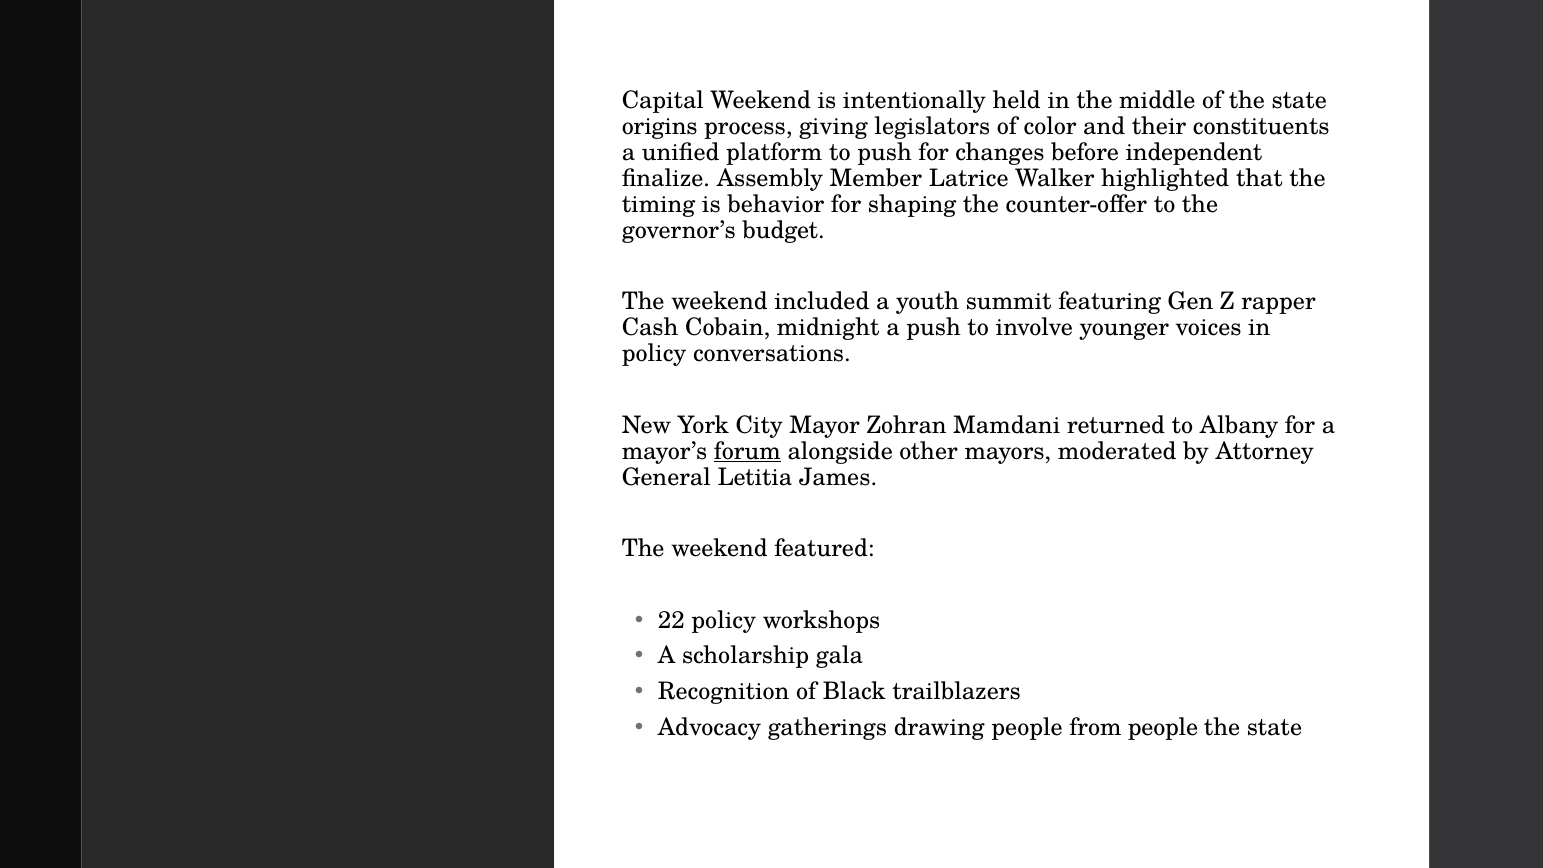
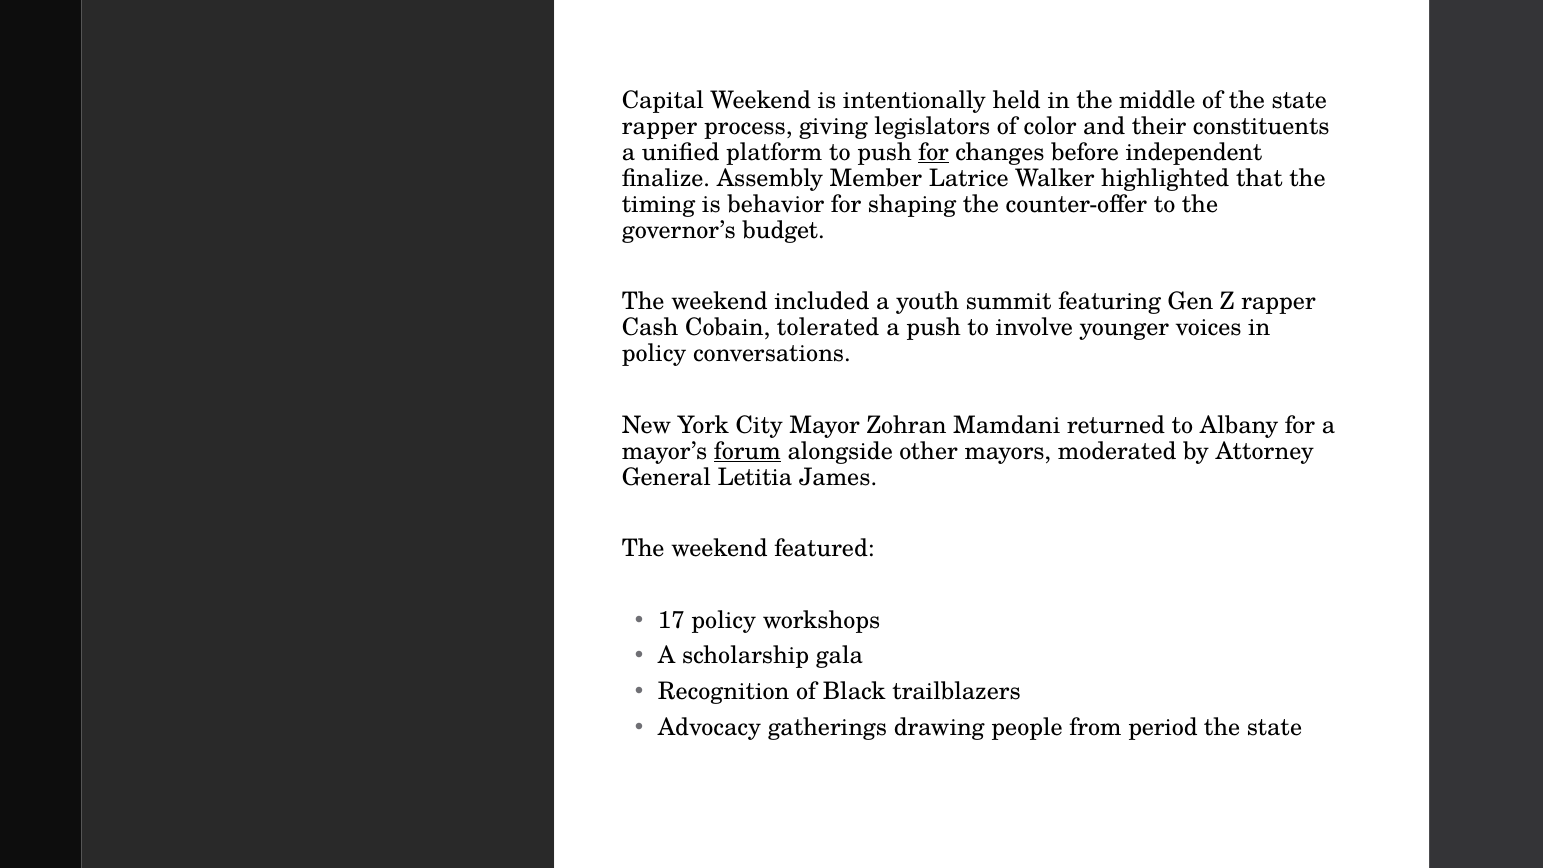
origins at (660, 126): origins -> rapper
for at (934, 152) underline: none -> present
midnight: midnight -> tolerated
22: 22 -> 17
from people: people -> period
